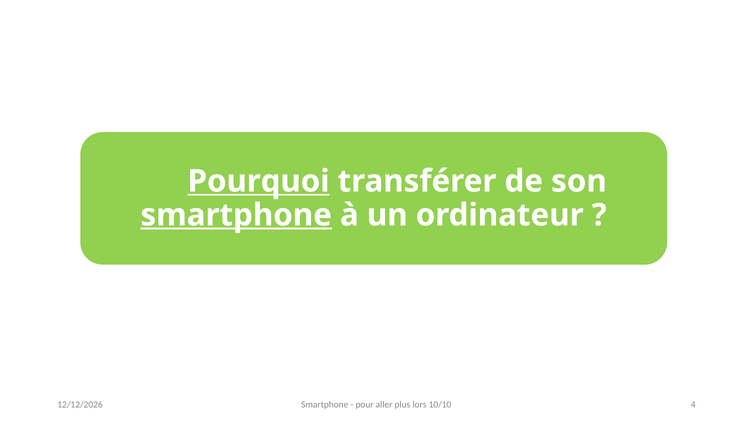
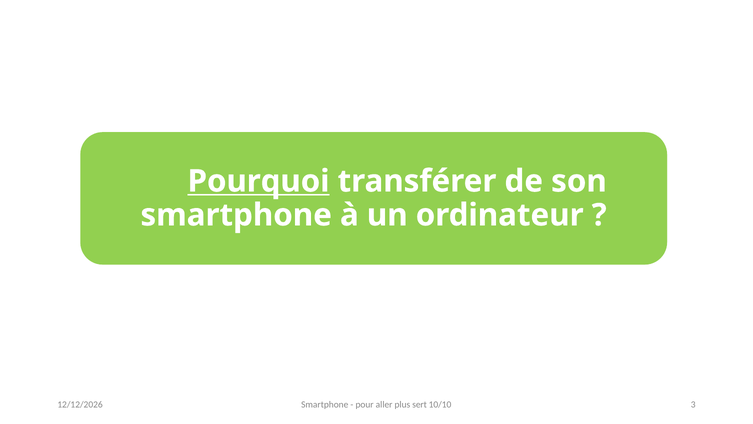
smartphone at (236, 215) underline: present -> none
lors: lors -> sert
4: 4 -> 3
